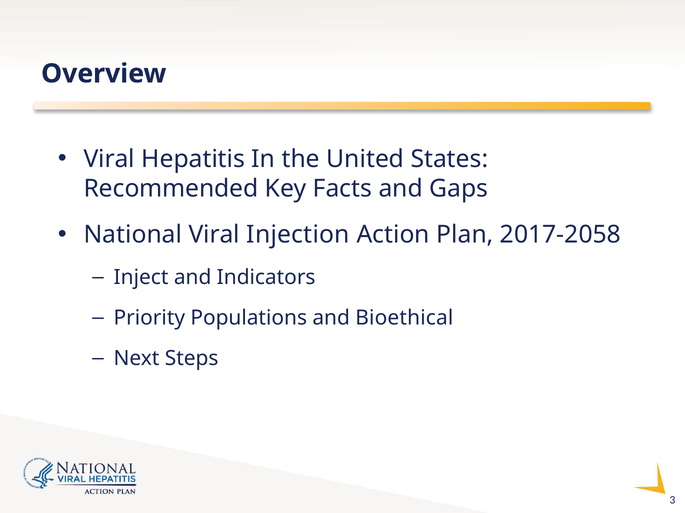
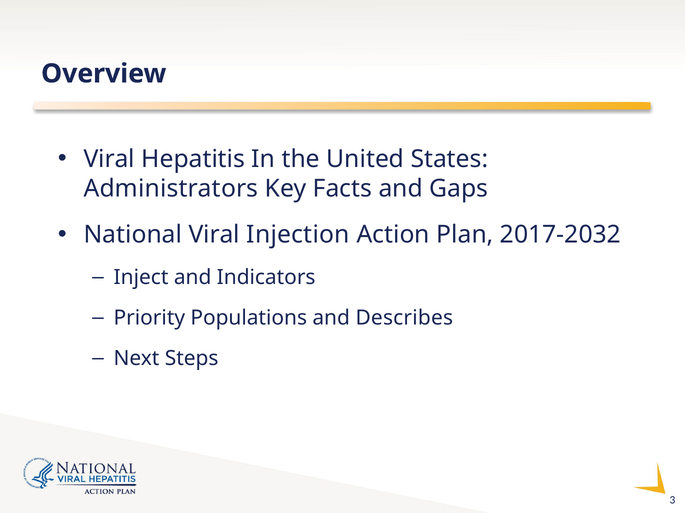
Recommended: Recommended -> Administrators
2017-2058: 2017-2058 -> 2017-2032
Bioethical: Bioethical -> Describes
